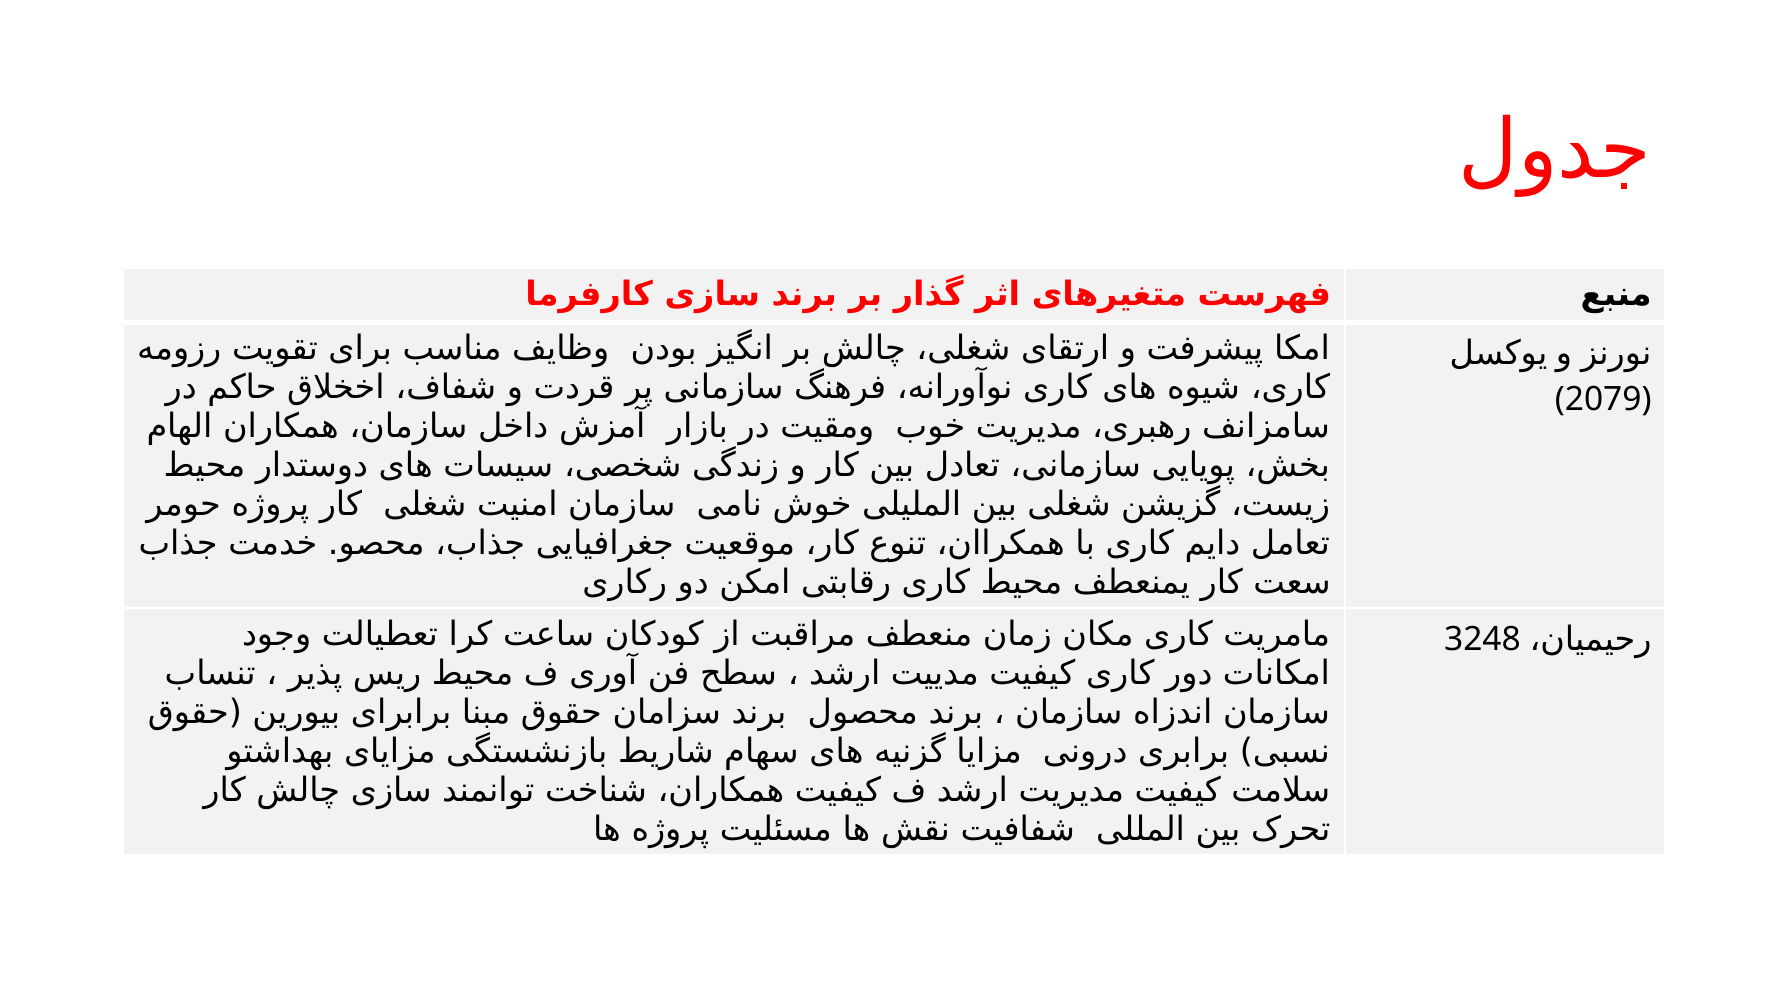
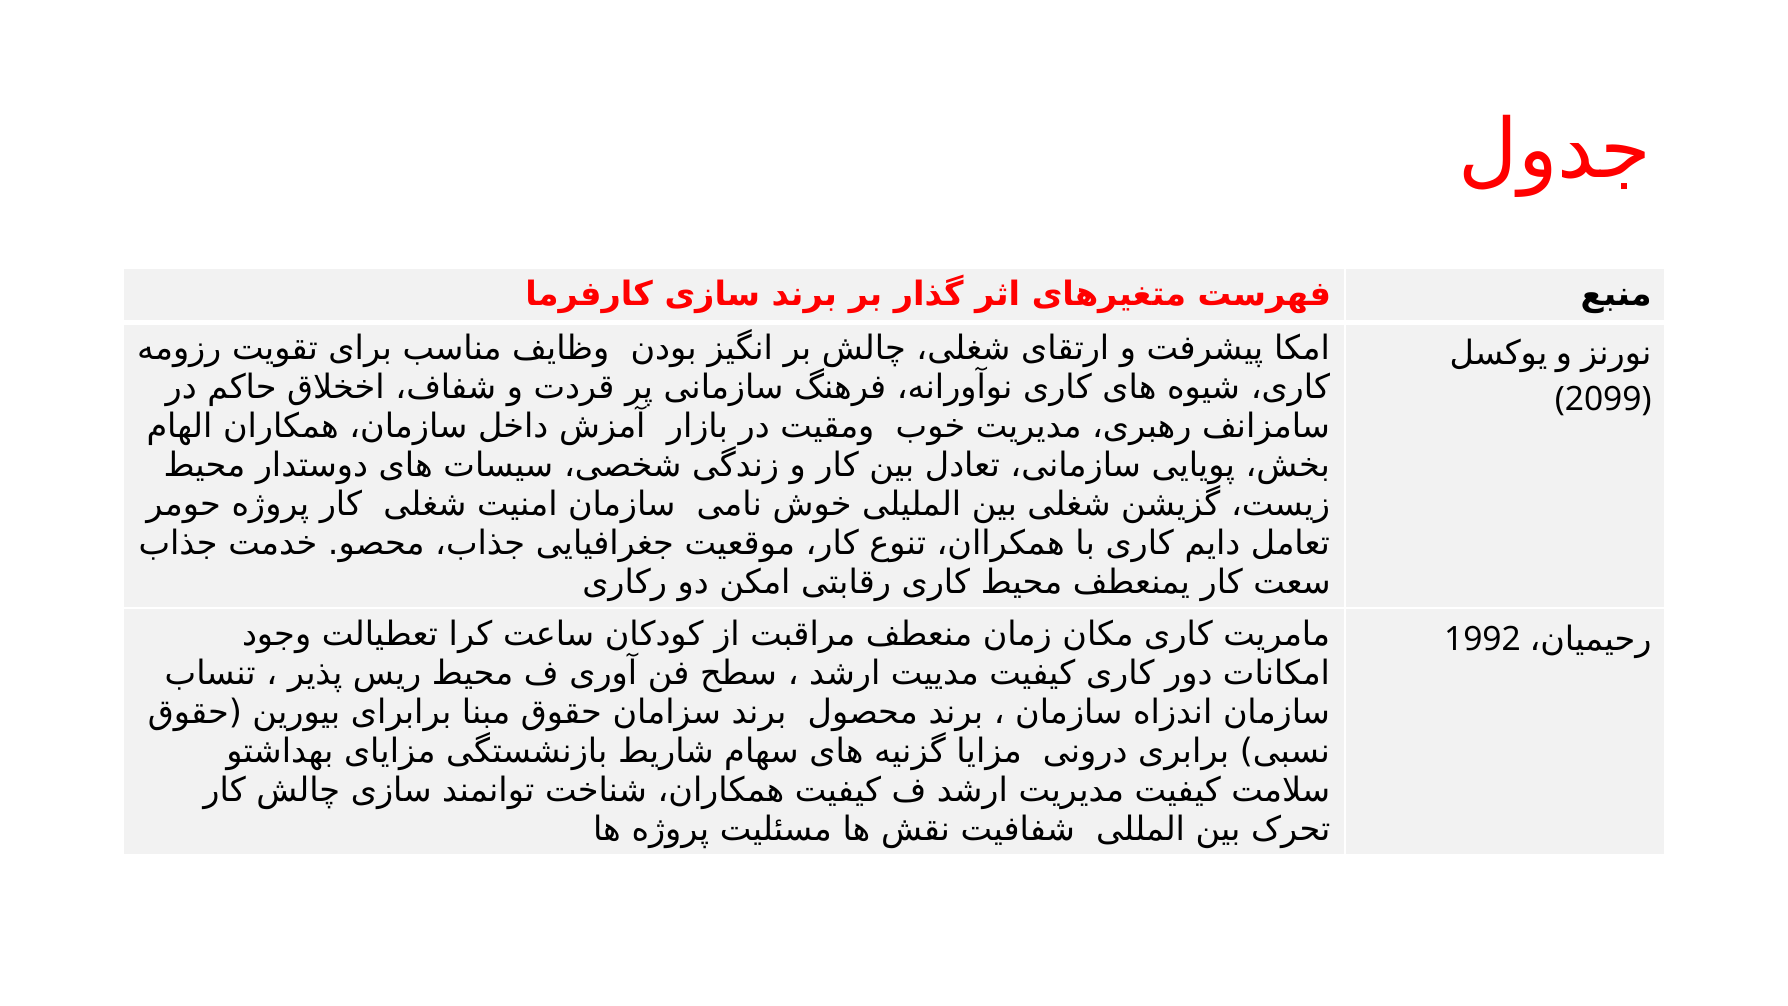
2079: 2079 -> 2099
3248: 3248 -> 1992
